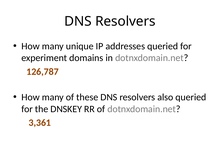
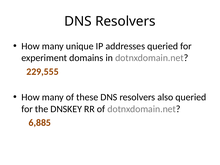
126,787: 126,787 -> 229,555
3,361: 3,361 -> 6,885
